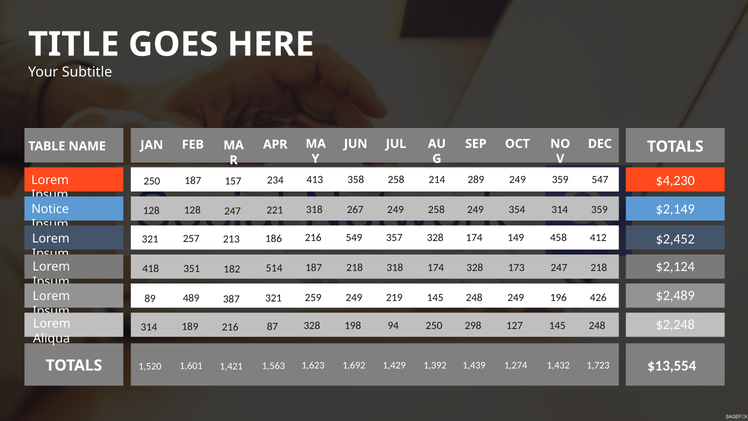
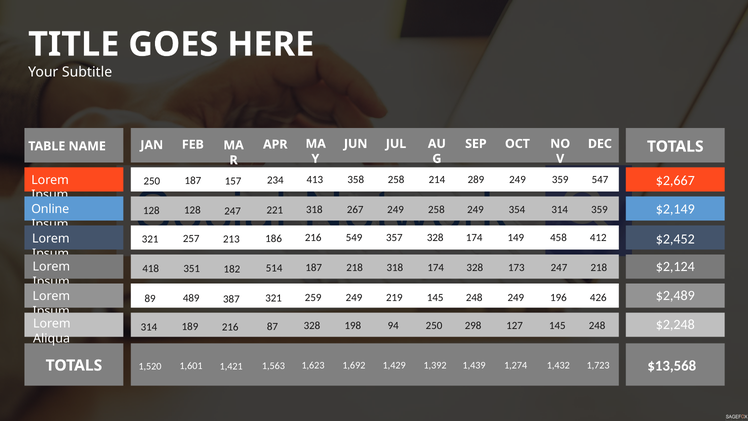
$4,230: $4,230 -> $2,667
Notice: Notice -> Online
$13,554: $13,554 -> $13,568
